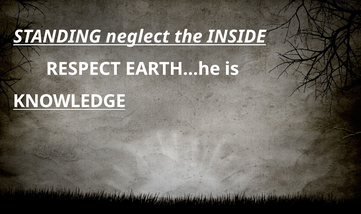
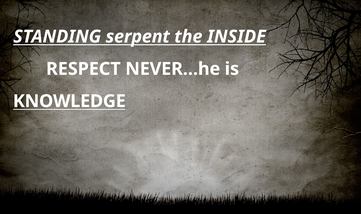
neglect: neglect -> serpent
EARTH…he: EARTH…he -> NEVER…he
